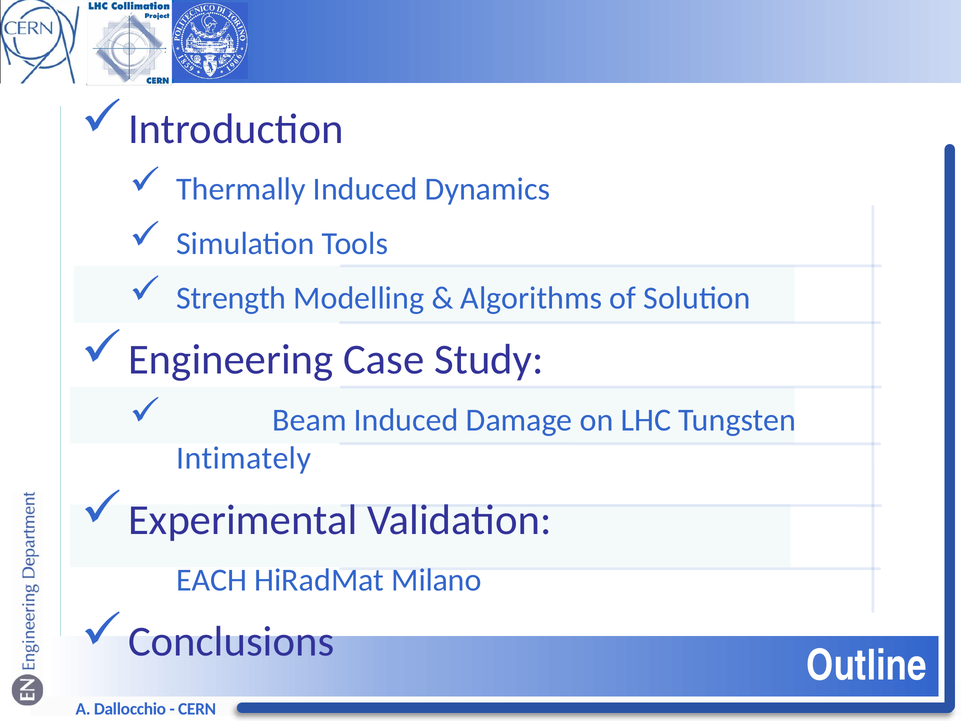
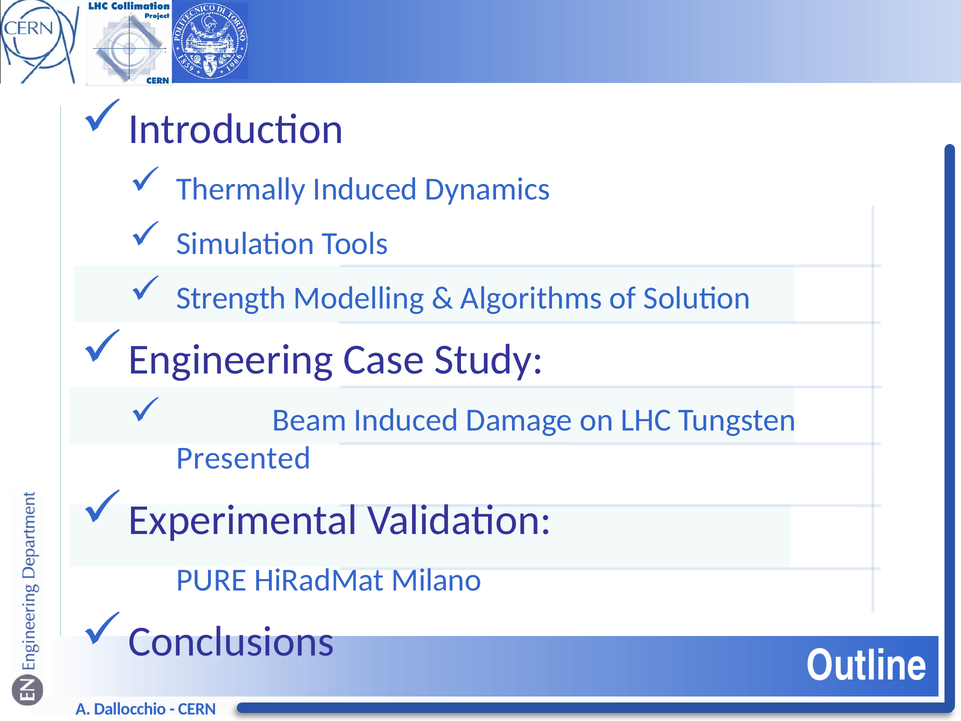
Intimately: Intimately -> Presented
EACH: EACH -> PURE
